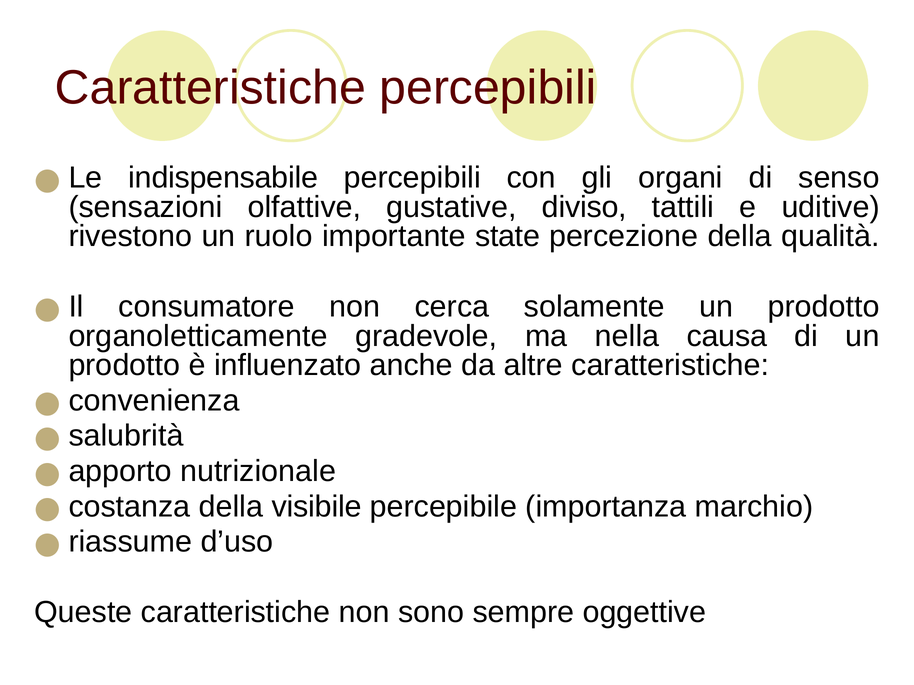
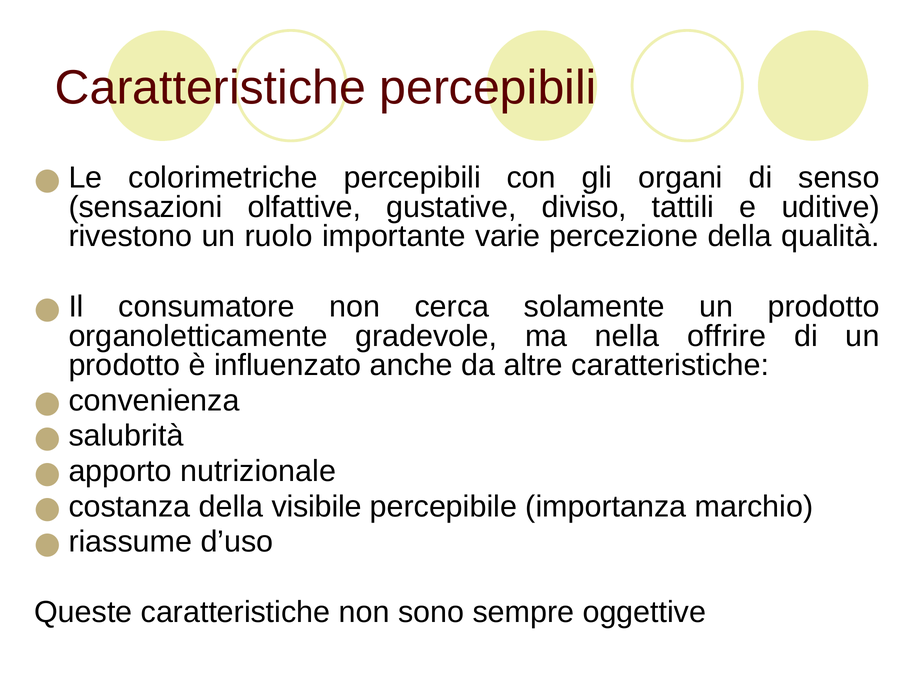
indispensabile: indispensabile -> colorimetriche
state: state -> varie
causa: causa -> offrire
